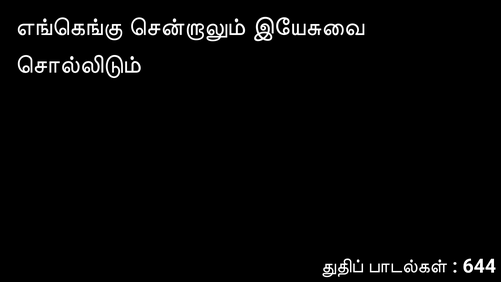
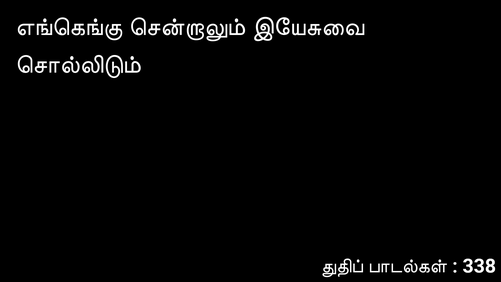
644: 644 -> 338
